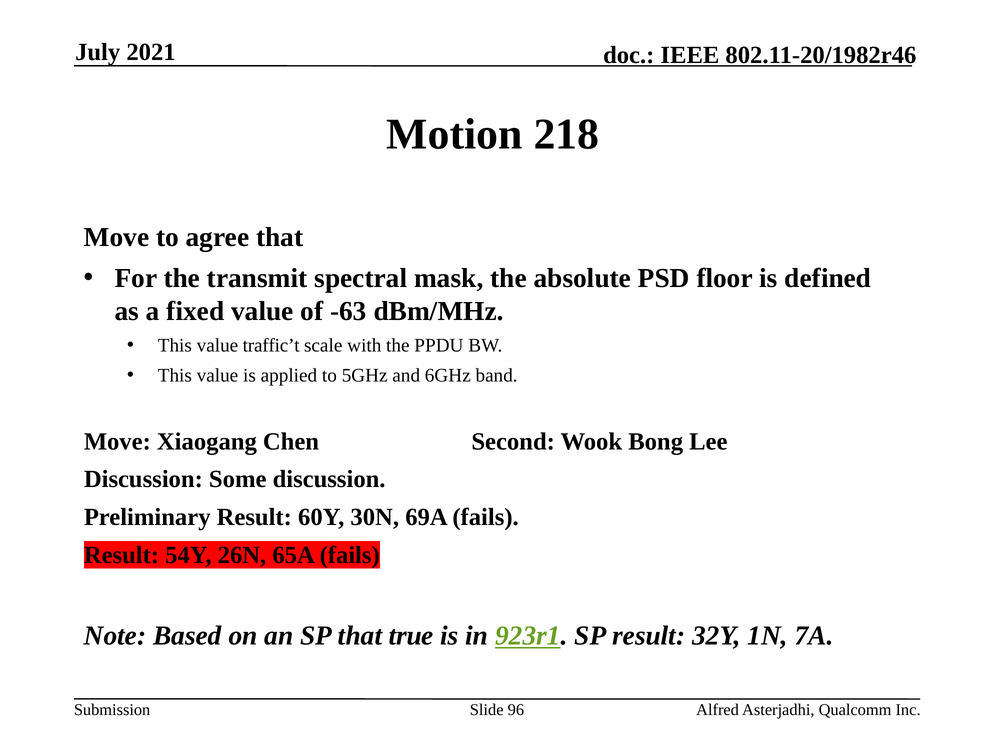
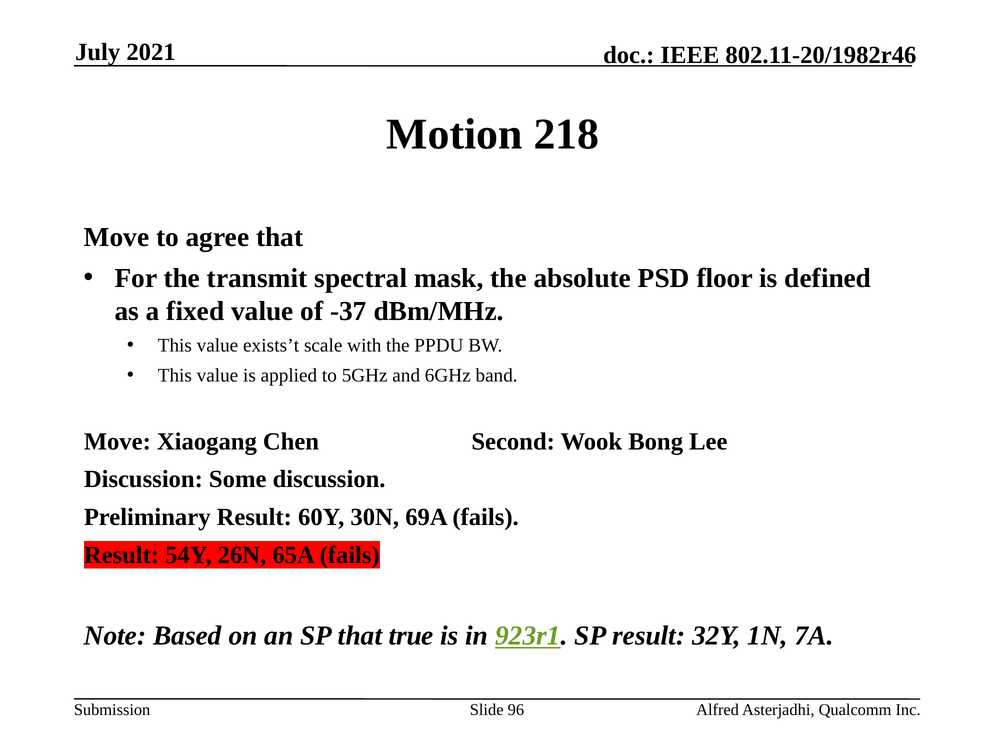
-63: -63 -> -37
traffic’t: traffic’t -> exists’t
